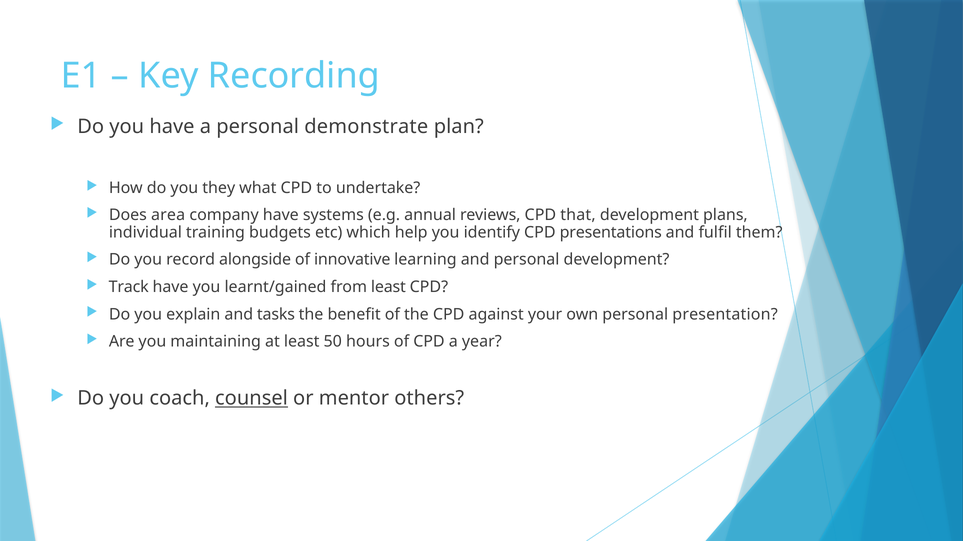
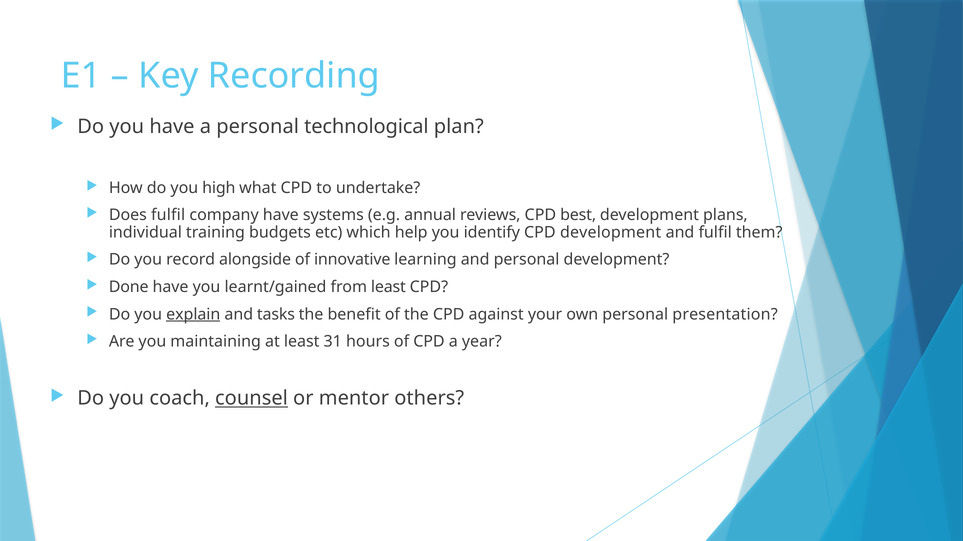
demonstrate: demonstrate -> technological
they: they -> high
Does area: area -> fulfil
that: that -> best
CPD presentations: presentations -> development
Track: Track -> Done
explain underline: none -> present
50: 50 -> 31
